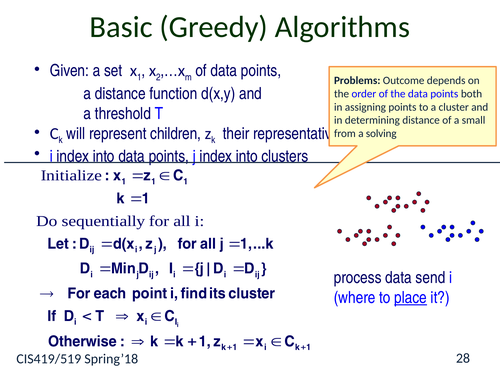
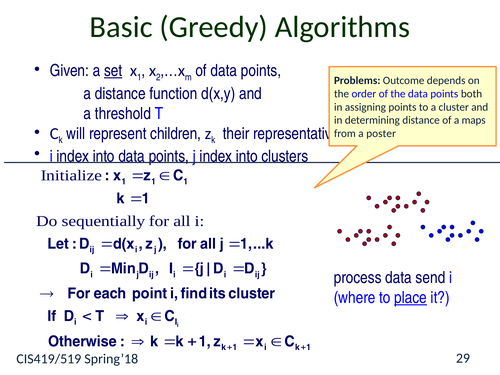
set underline: none -> present
small: small -> maps
solving: solving -> poster
28: 28 -> 29
